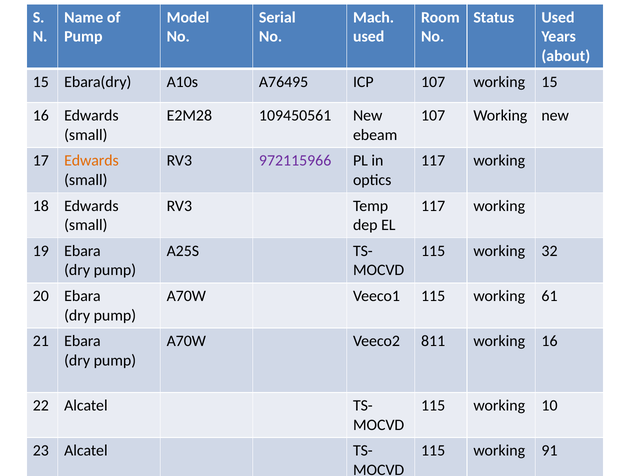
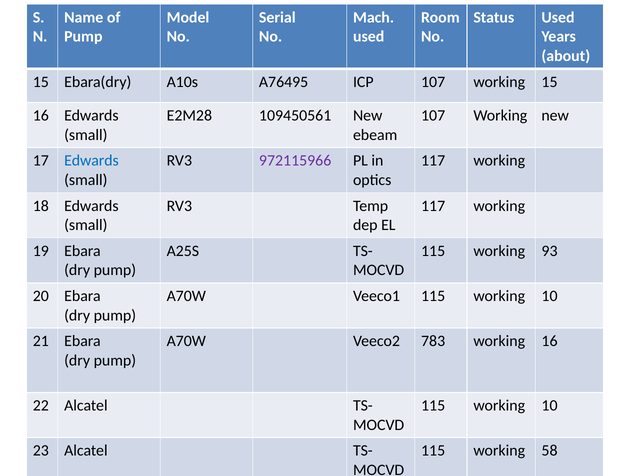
Edwards at (91, 161) colour: orange -> blue
32: 32 -> 93
Veeco1 115 working 61: 61 -> 10
811: 811 -> 783
91: 91 -> 58
